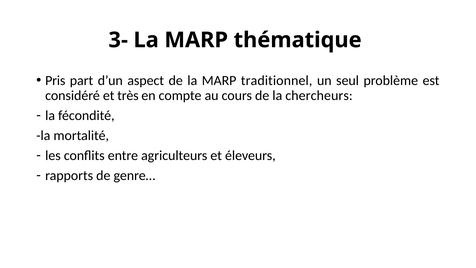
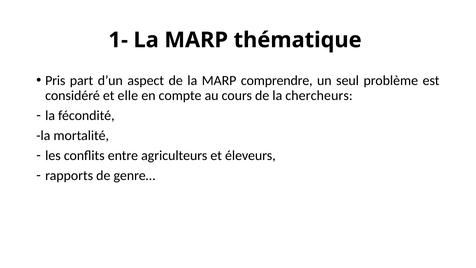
3-: 3- -> 1-
traditionnel: traditionnel -> comprendre
très: très -> elle
